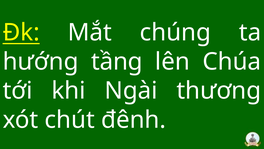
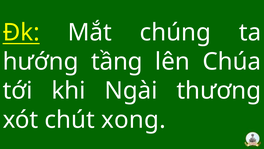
đênh: đênh -> xong
